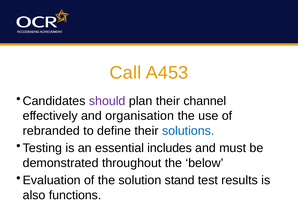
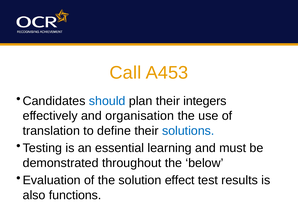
should colour: purple -> blue
channel: channel -> integers
rebranded: rebranded -> translation
includes: includes -> learning
stand: stand -> effect
